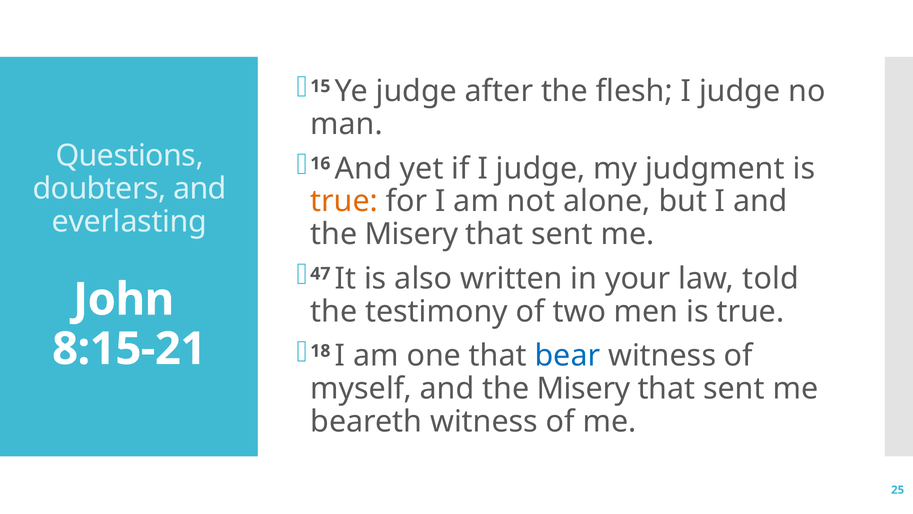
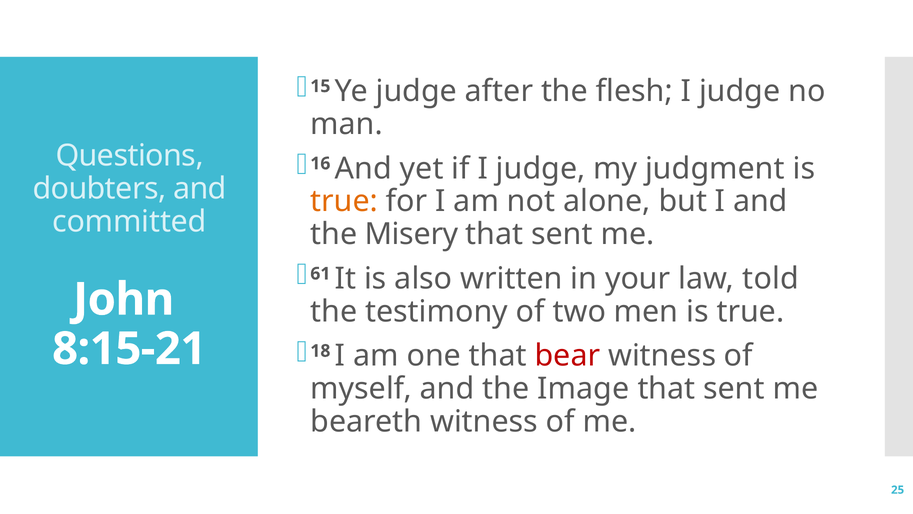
everlasting: everlasting -> committed
47: 47 -> 61
bear colour: blue -> red
myself and the Misery: Misery -> Image
